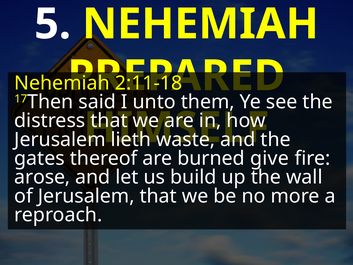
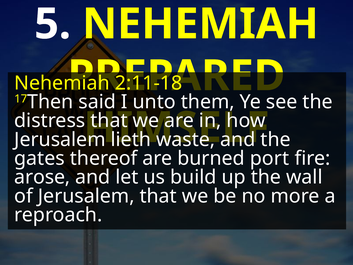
give: give -> port
